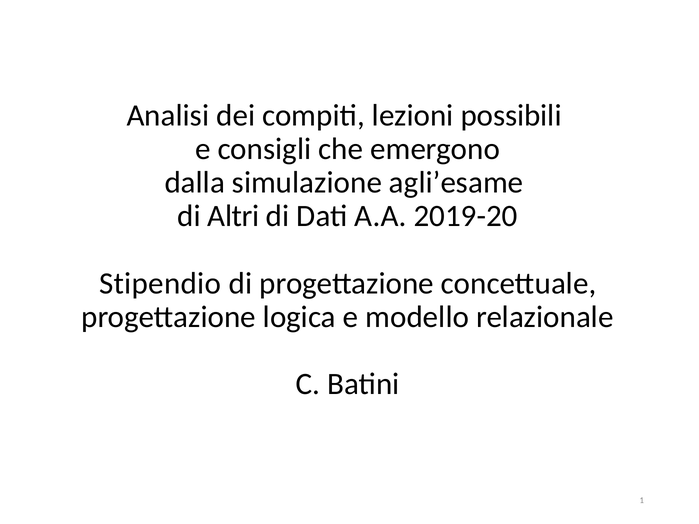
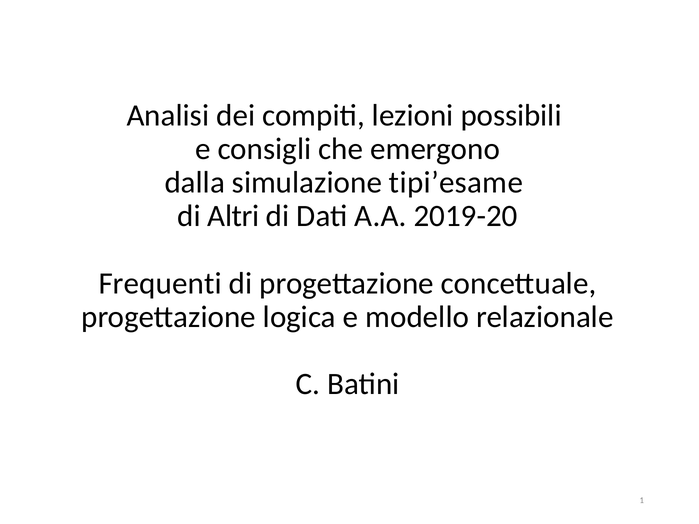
agli’esame: agli’esame -> tipi’esame
Stipendio: Stipendio -> Frequenti
